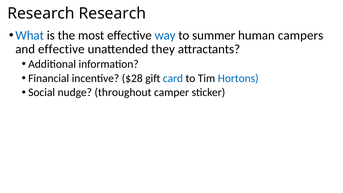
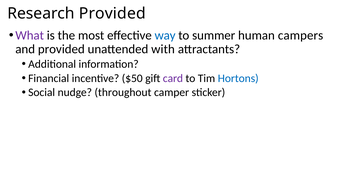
Research Research: Research -> Provided
What colour: blue -> purple
and effective: effective -> provided
they: they -> with
$28: $28 -> $50
card colour: blue -> purple
